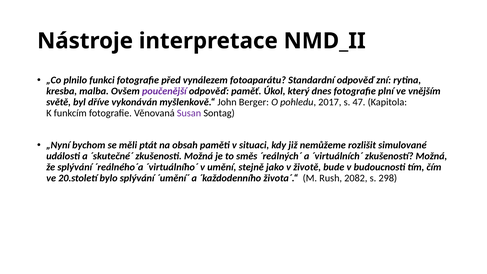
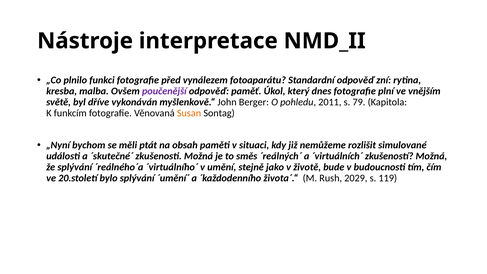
2017: 2017 -> 2011
47: 47 -> 79
Susan colour: purple -> orange
2082: 2082 -> 2029
298: 298 -> 119
